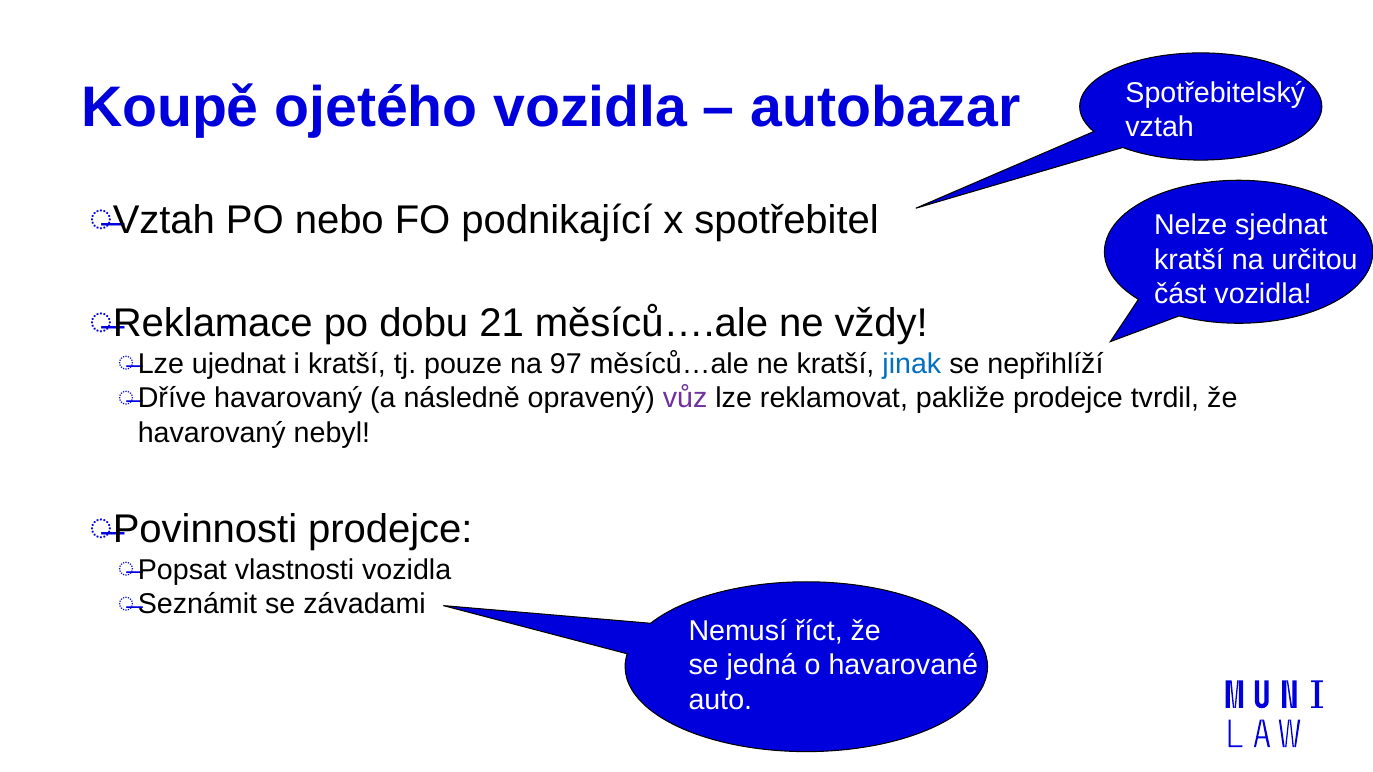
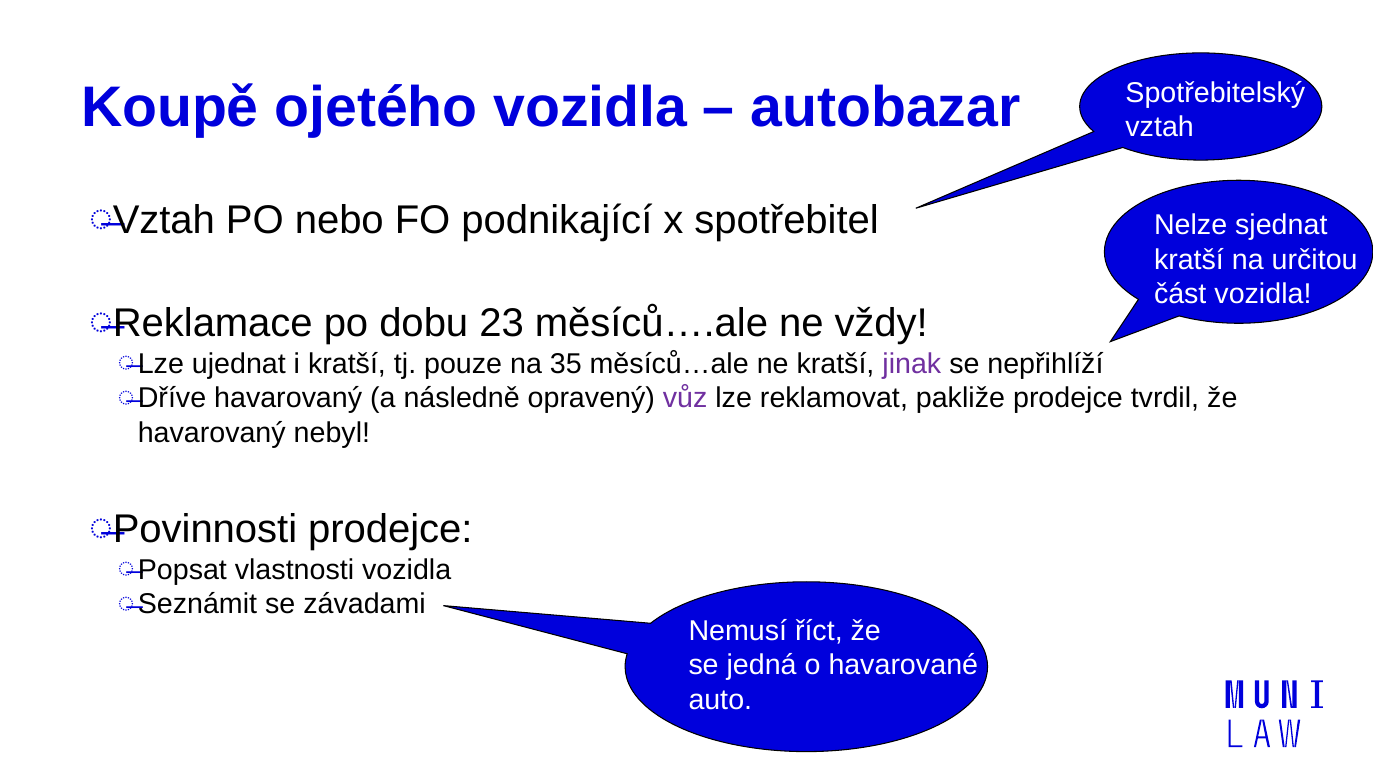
21: 21 -> 23
97: 97 -> 35
jinak colour: blue -> purple
